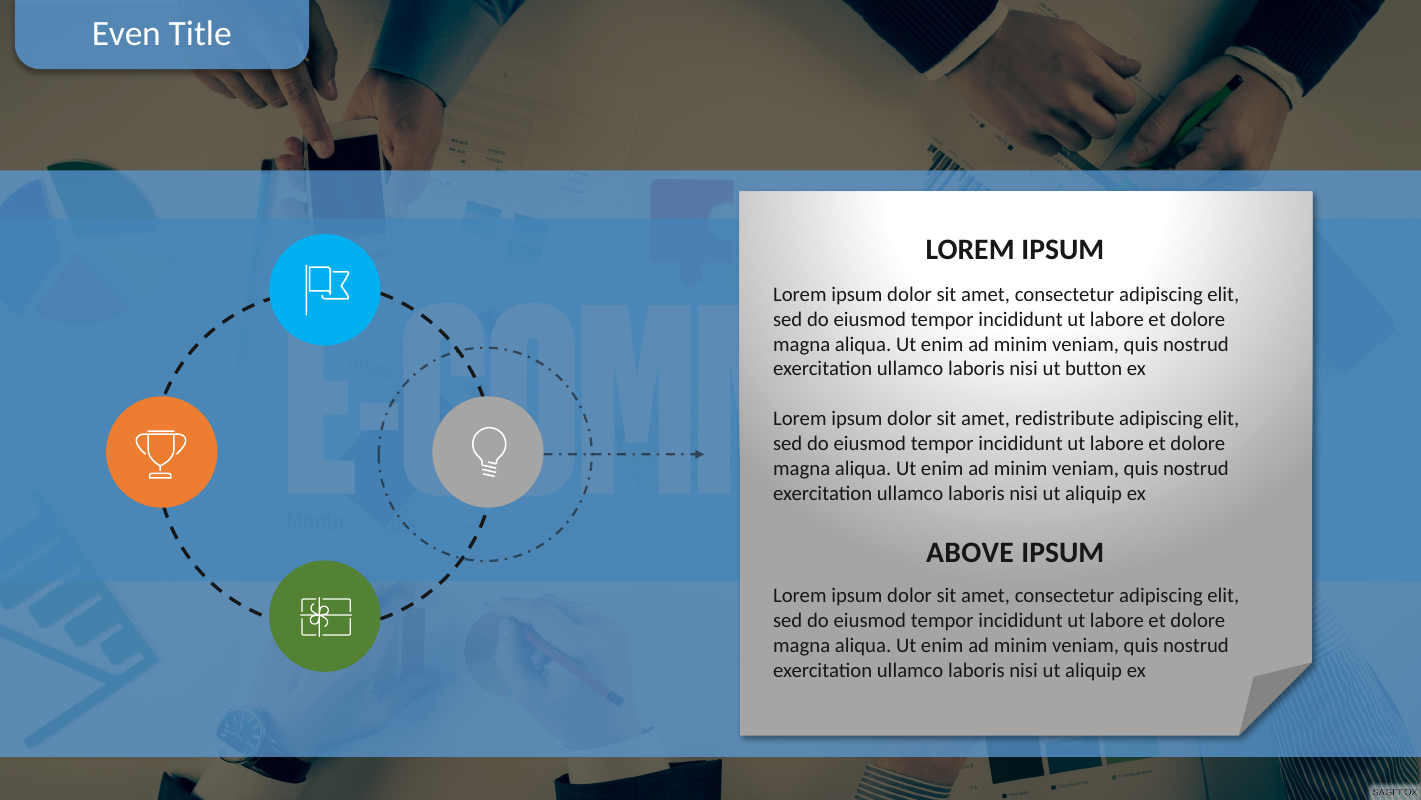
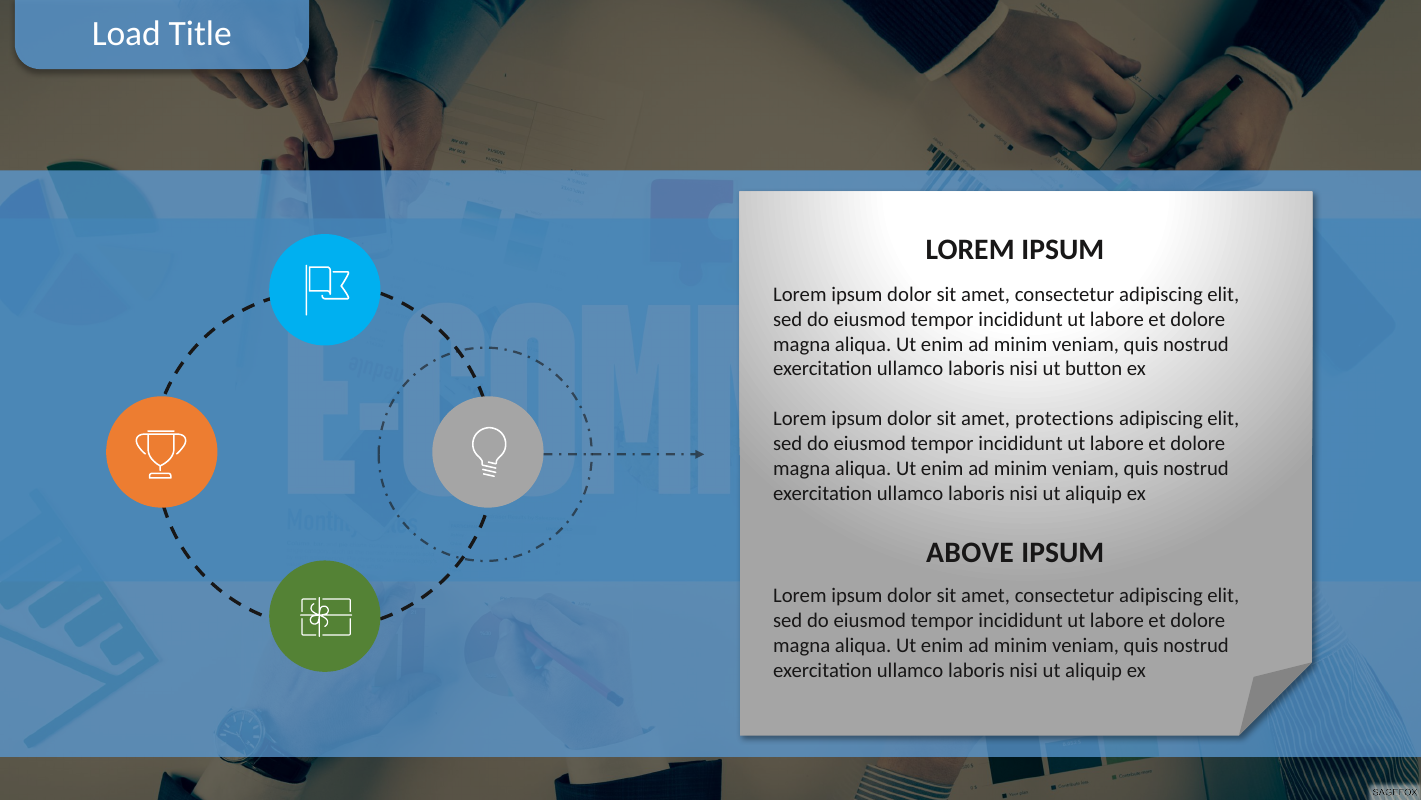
Even: Even -> Load
redistribute: redistribute -> protections
